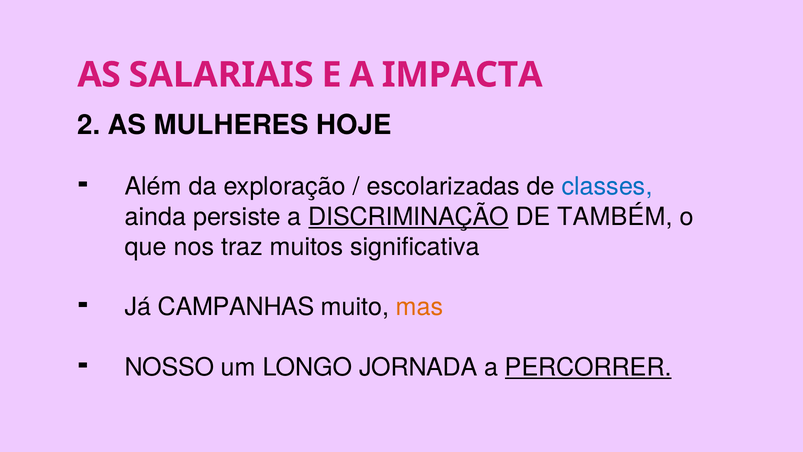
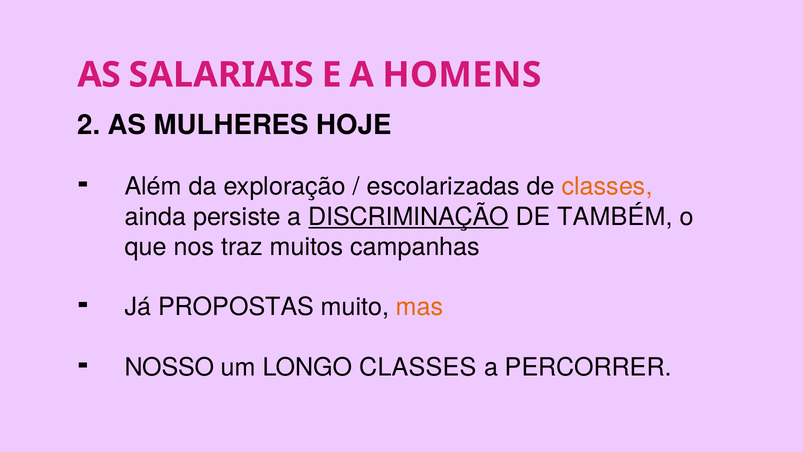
IMPACTA: IMPACTA -> HOMENS
classes at (607, 187) colour: blue -> orange
significativa: significativa -> campanhas
CAMPANHAS: CAMPANHAS -> PROPOSTAS
LONGO JORNADA: JORNADA -> CLASSES
PERCORRER underline: present -> none
